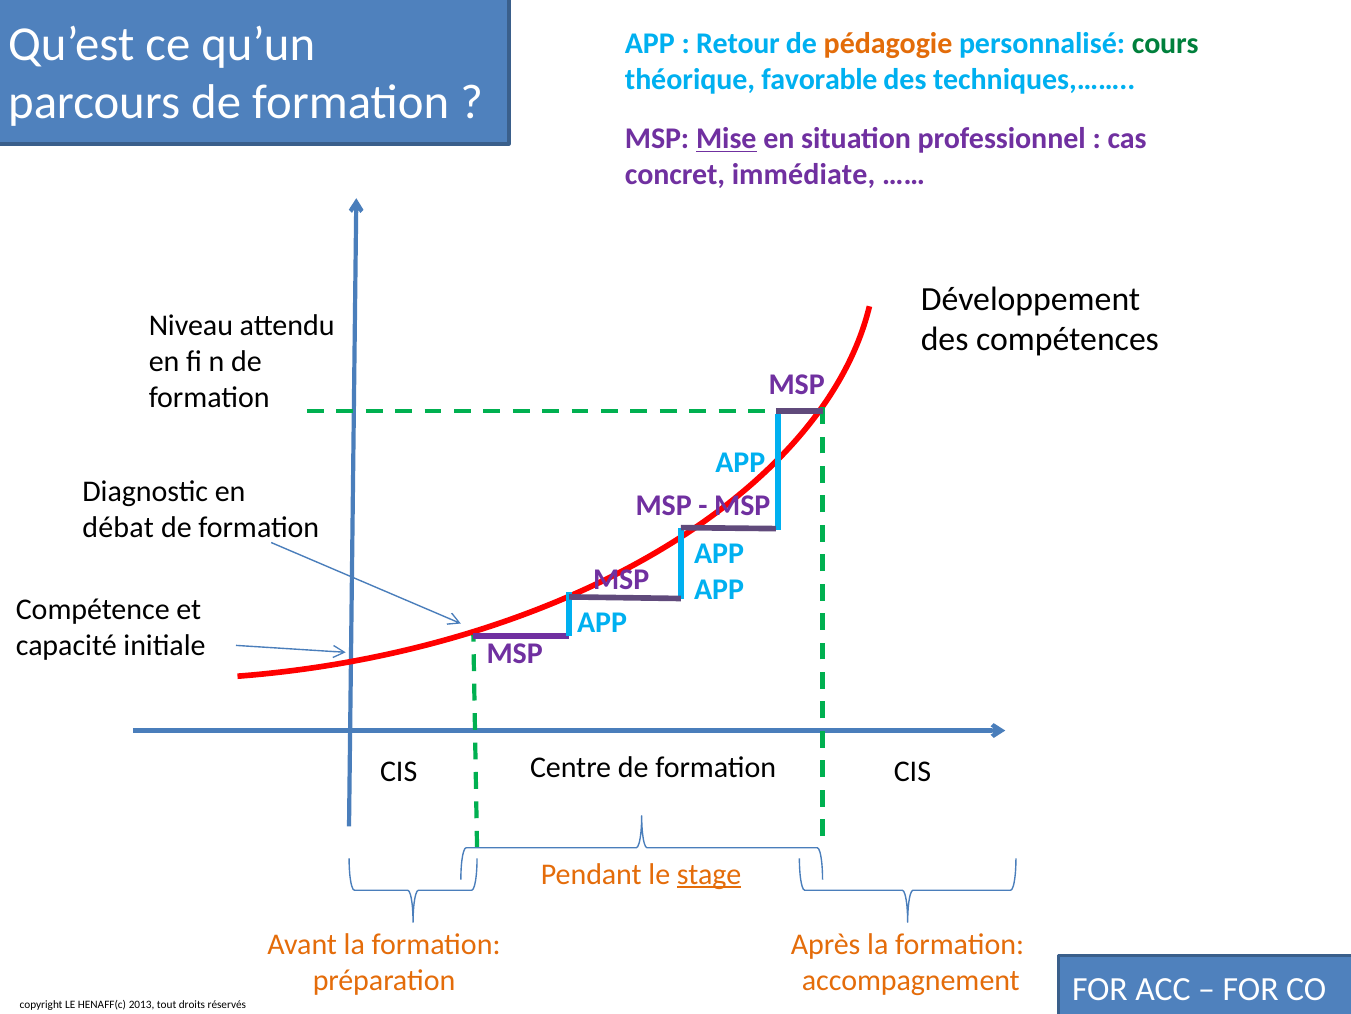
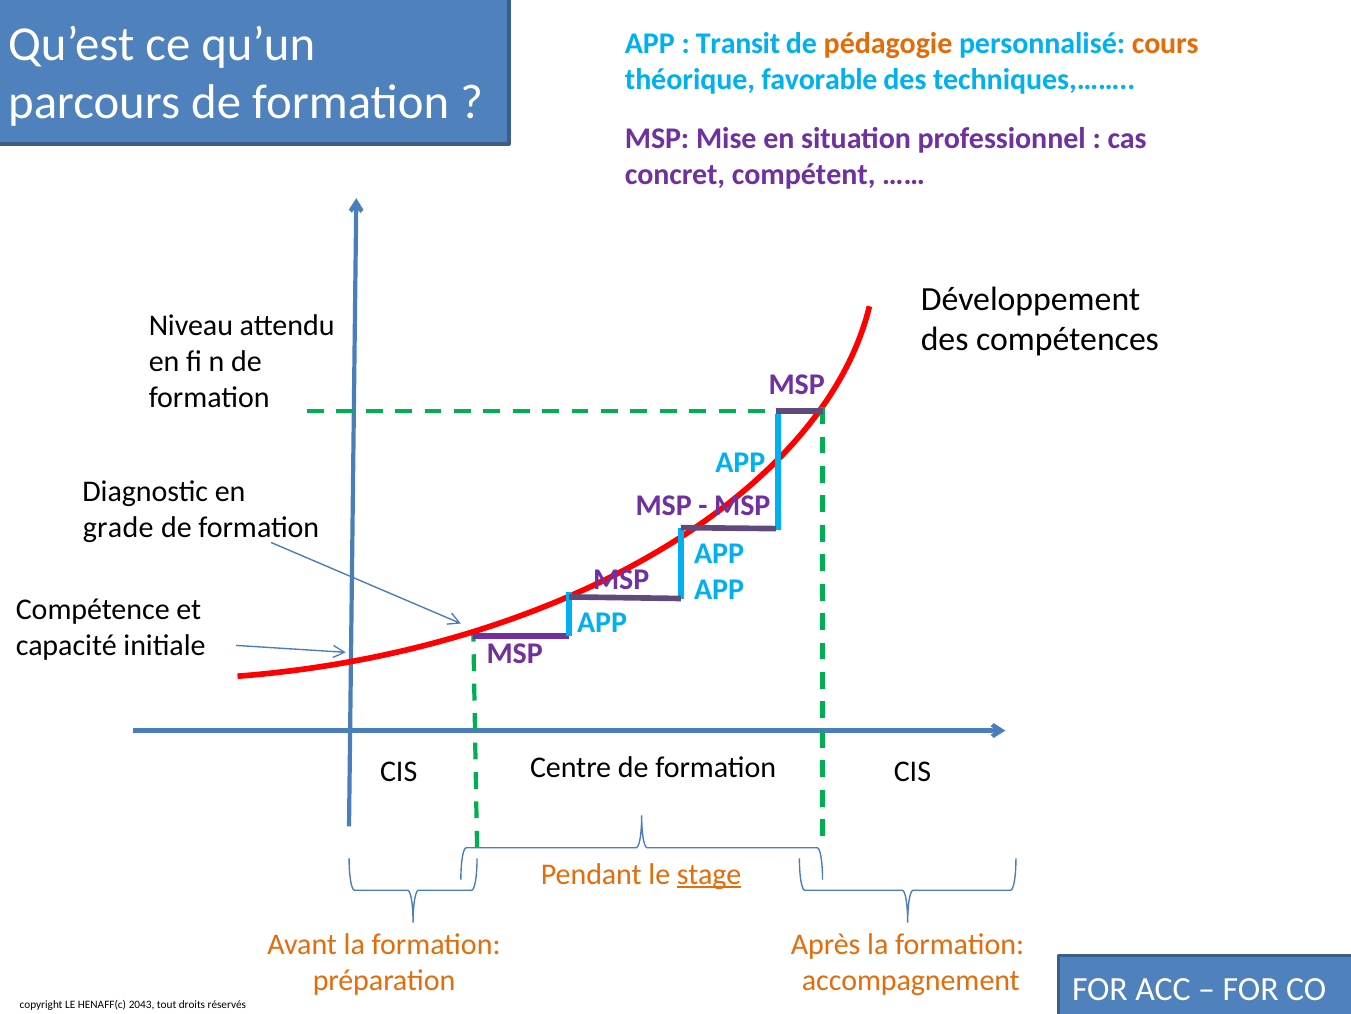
Retour: Retour -> Transit
cours colour: green -> orange
Mise underline: present -> none
immédiate: immédiate -> compétent
débat: débat -> grade
2013: 2013 -> 2043
